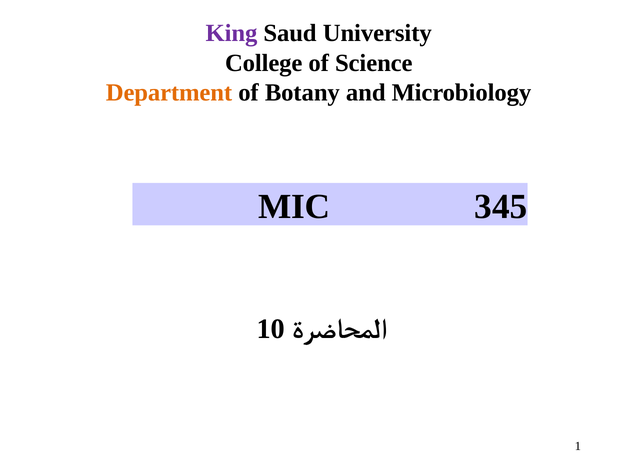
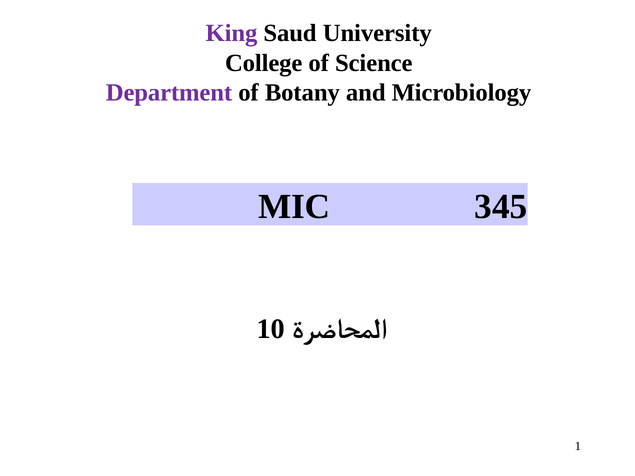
Department colour: orange -> purple
